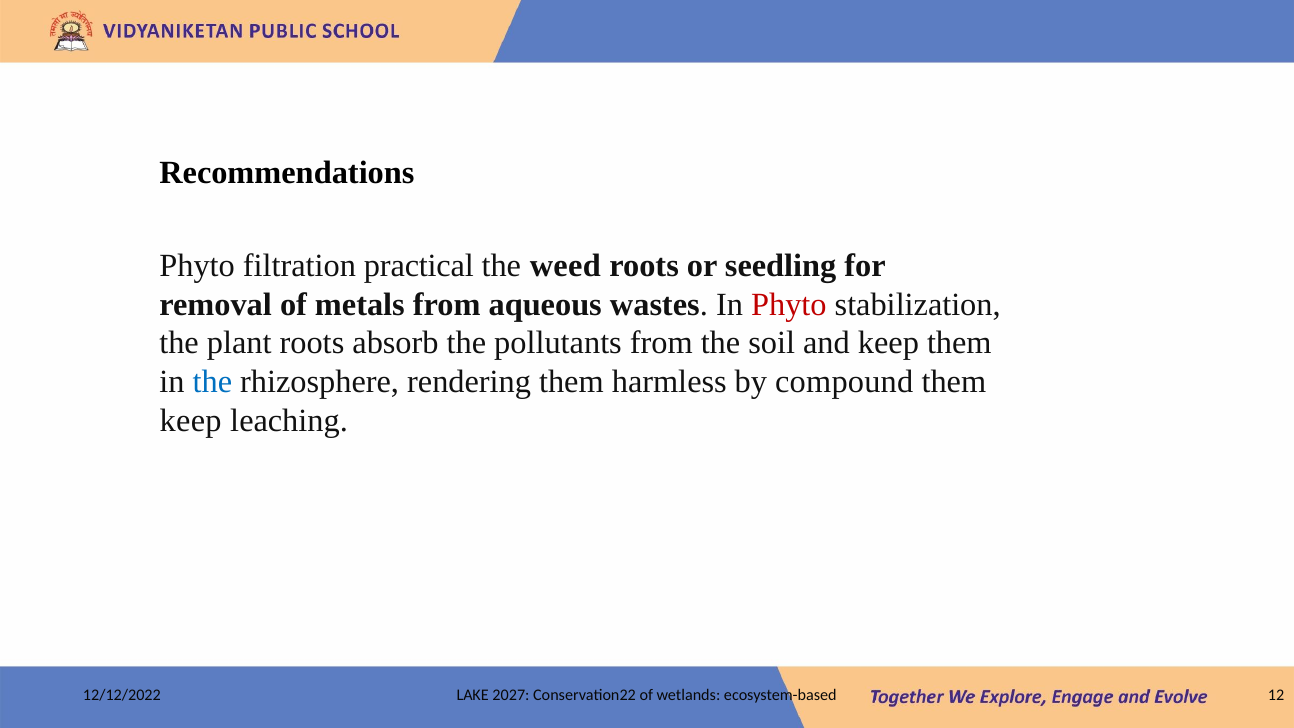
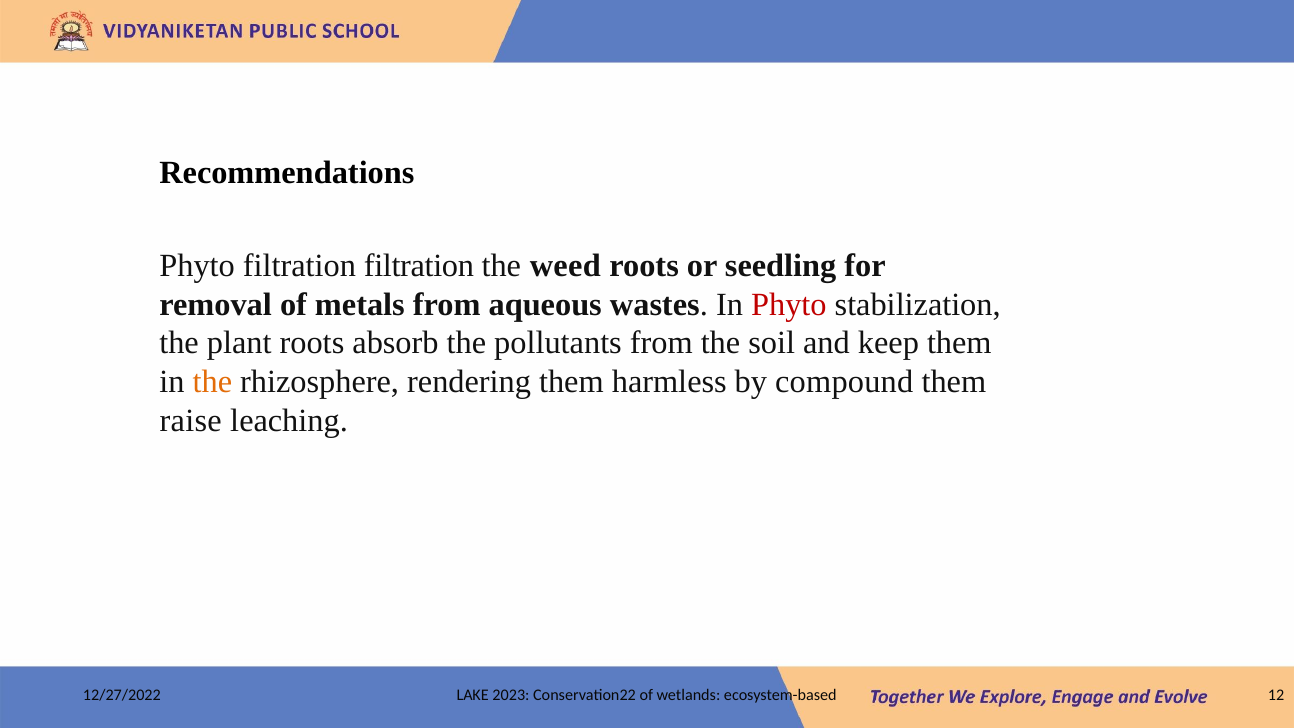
filtration practical: practical -> filtration
the at (212, 382) colour: blue -> orange
keep at (191, 421): keep -> raise
12/12/2022: 12/12/2022 -> 12/27/2022
2027: 2027 -> 2023
